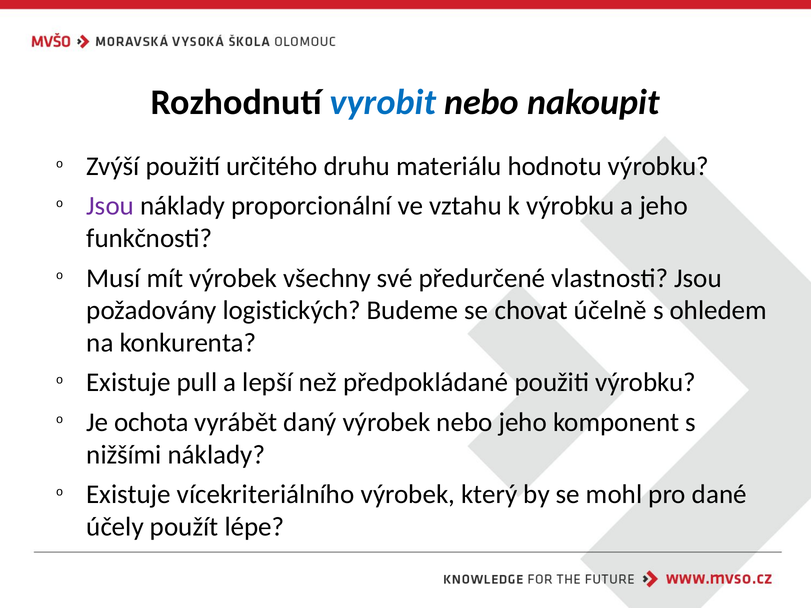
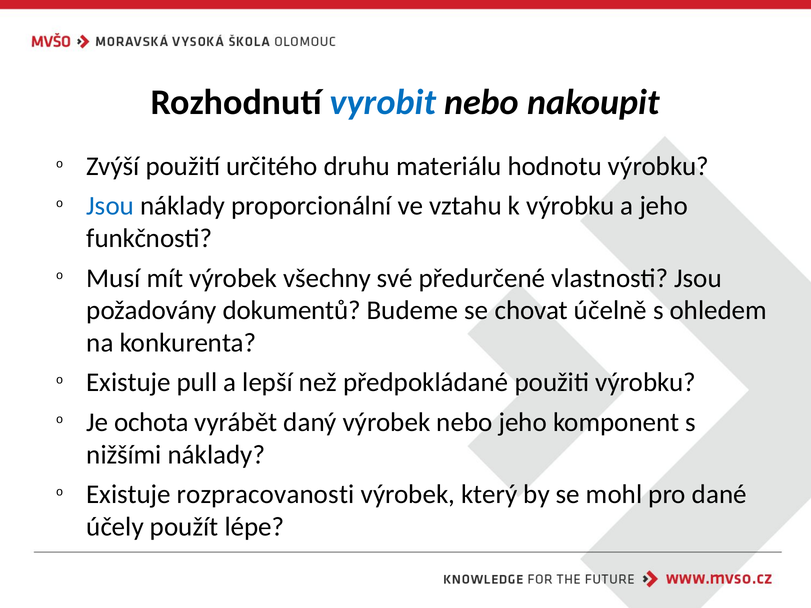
Jsou at (110, 206) colour: purple -> blue
logistických: logistických -> dokumentů
vícekriteriálního: vícekriteriálního -> rozpracovanosti
